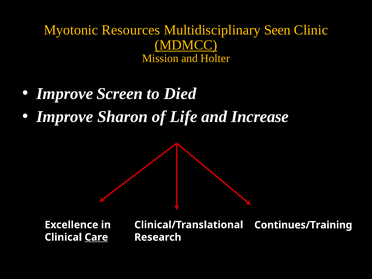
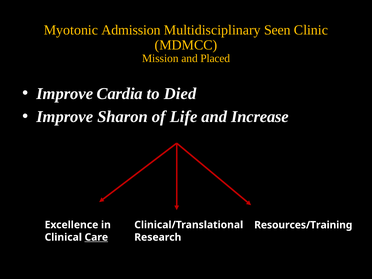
Resources: Resources -> Admission
MDMCC underline: present -> none
Holter: Holter -> Placed
Screen: Screen -> Cardia
Continues/Training: Continues/Training -> Resources/Training
